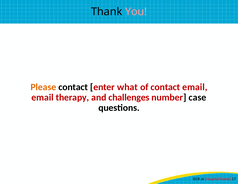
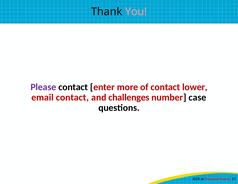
Please colour: orange -> purple
what: what -> more
contact email: email -> lower
email therapy: therapy -> contact
